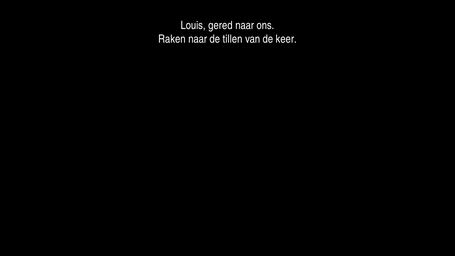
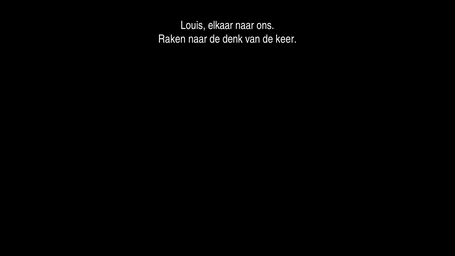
gered: gered -> elkaar
tillen: tillen -> denk
